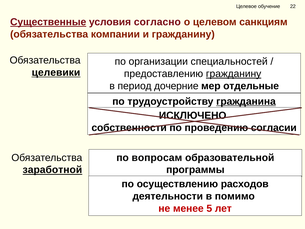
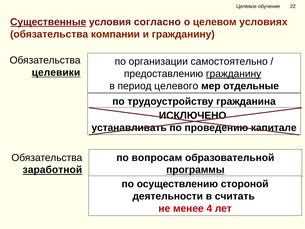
санкциям: санкциям -> условиях
специальностей: специальностей -> самостоятельно
дочерние: дочерние -> целевого
гражданина underline: present -> none
собственности: собственности -> устанавливать
согласии: согласии -> капитале
программы underline: none -> present
расходов: расходов -> стороной
помимо: помимо -> считать
5: 5 -> 4
